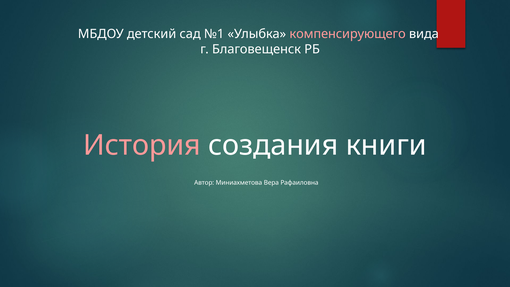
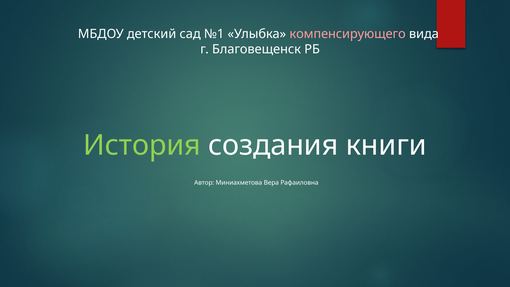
История colour: pink -> light green
